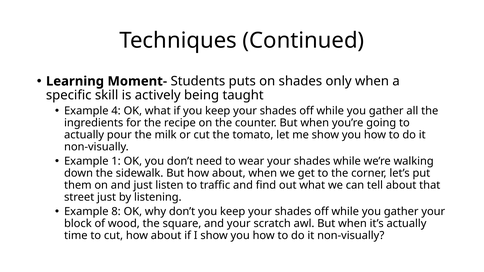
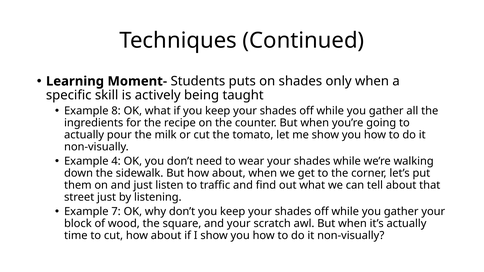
4: 4 -> 8
1: 1 -> 4
8: 8 -> 7
